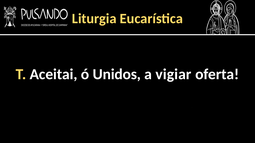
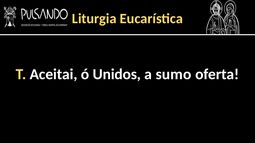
vigiar: vigiar -> sumo
